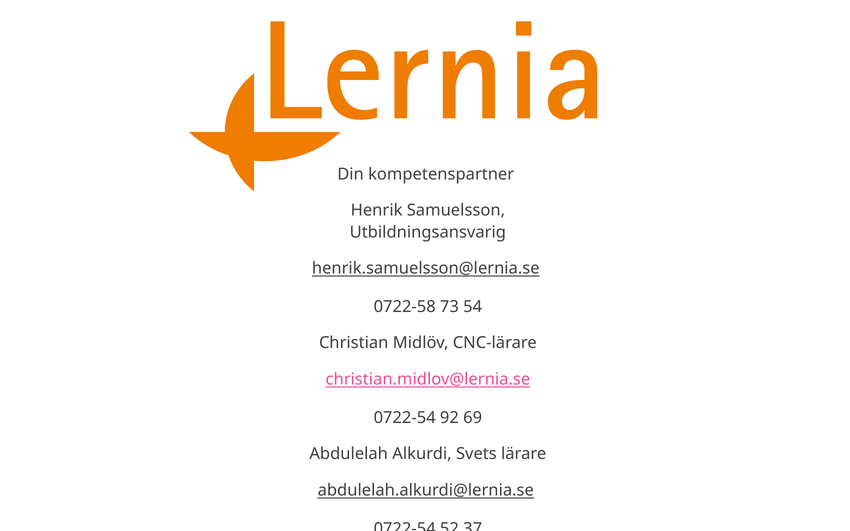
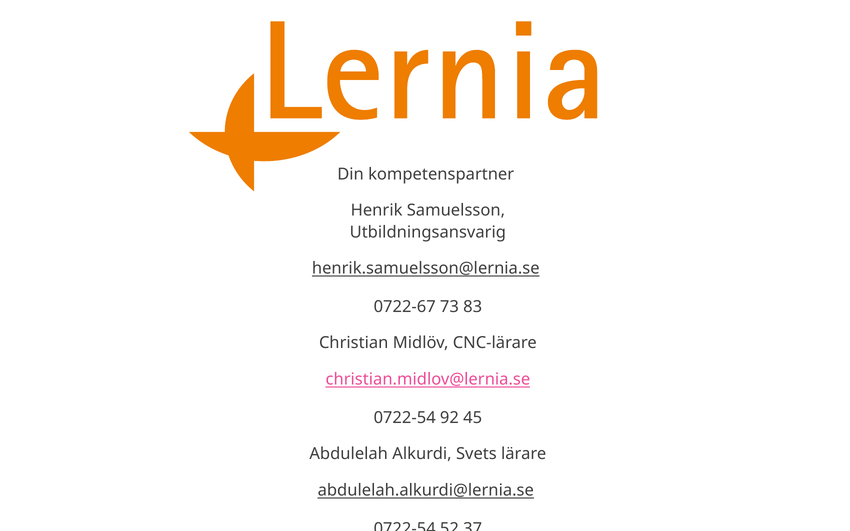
0722-58: 0722-58 -> 0722-67
54: 54 -> 83
69: 69 -> 45
